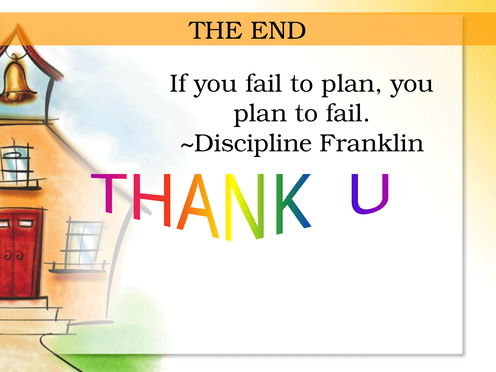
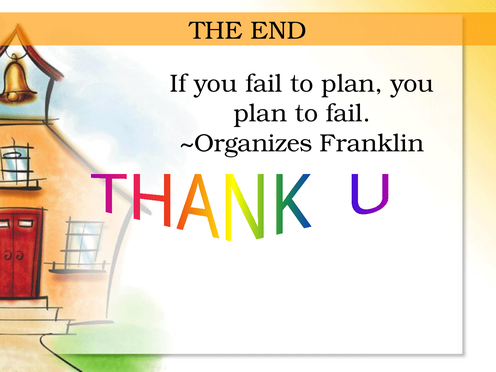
~Discipline: ~Discipline -> ~Organizes
